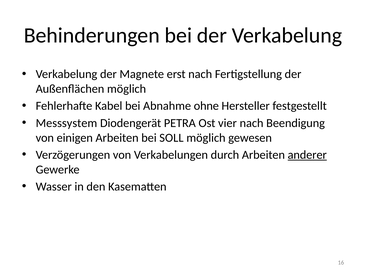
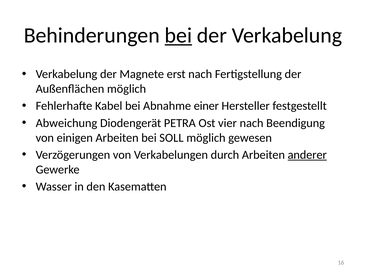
bei at (178, 35) underline: none -> present
ohne: ohne -> einer
Messsystem: Messsystem -> Abweichung
